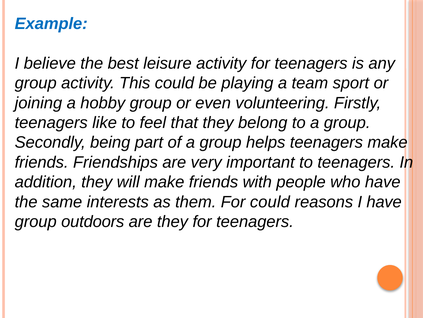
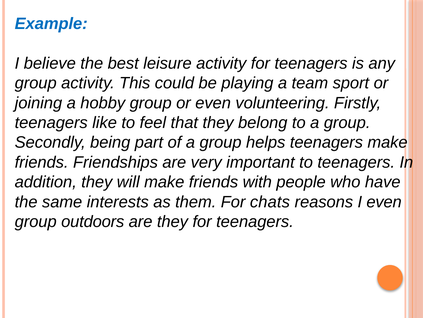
For could: could -> chats
I have: have -> even
